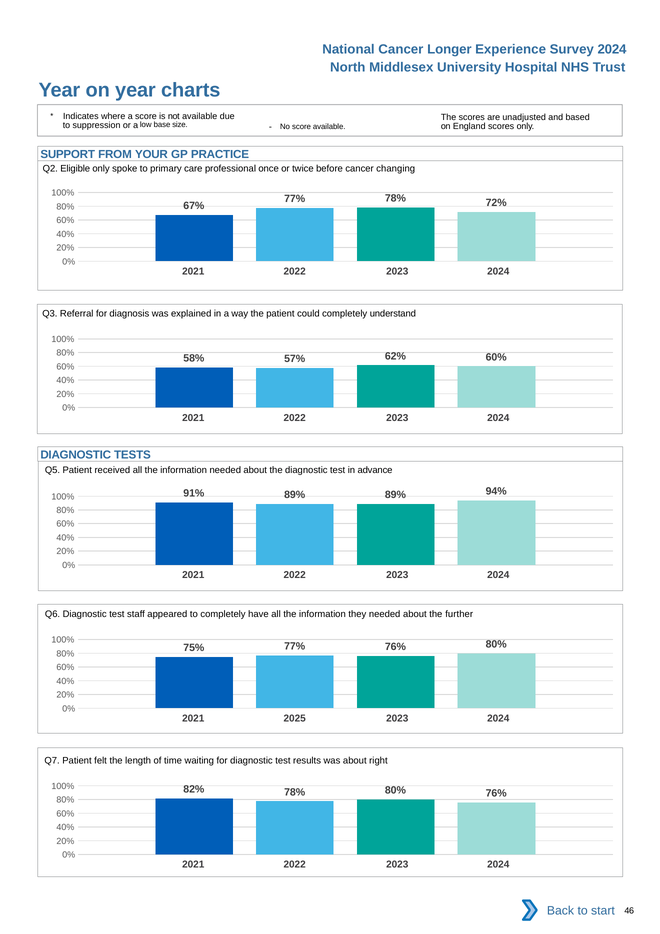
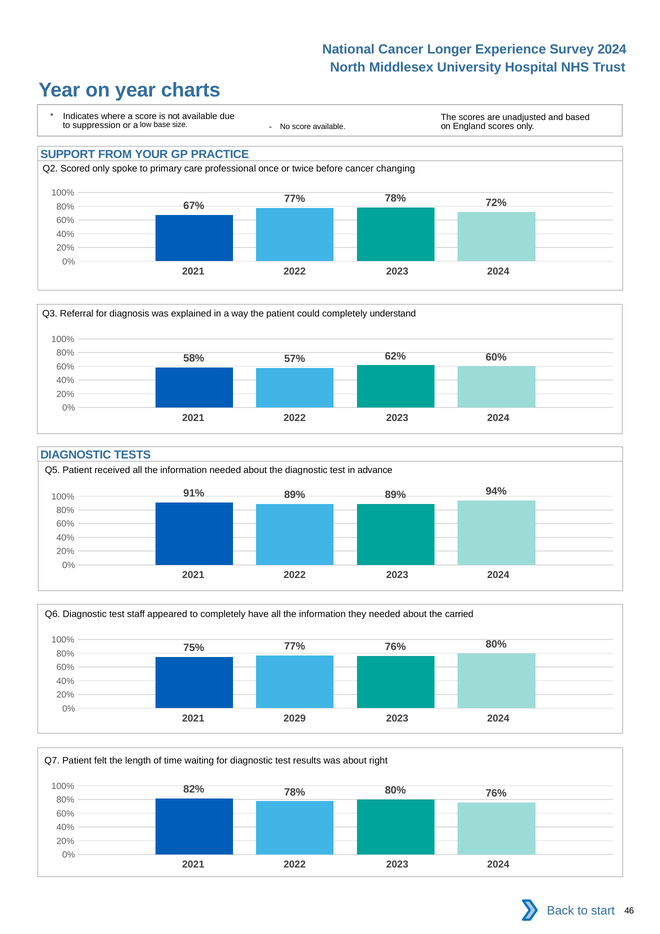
Eligible: Eligible -> Scored
further: further -> carried
2025: 2025 -> 2029
